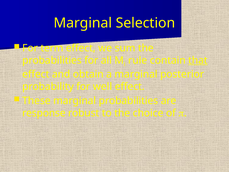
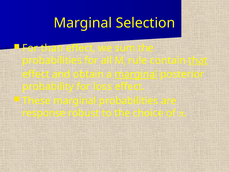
term: term -> than
marginal at (136, 74) underline: none -> present
well: well -> loss
